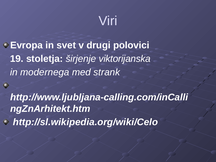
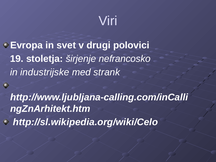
viktorijanska: viktorijanska -> nefrancosko
modernega: modernega -> industrijske
